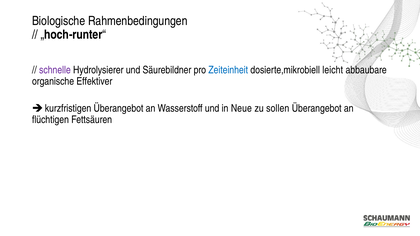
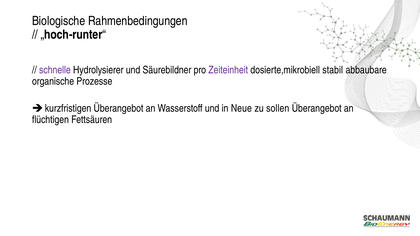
Zeiteinheit colour: blue -> purple
leicht: leicht -> stabil
Effektiver: Effektiver -> Prozesse
